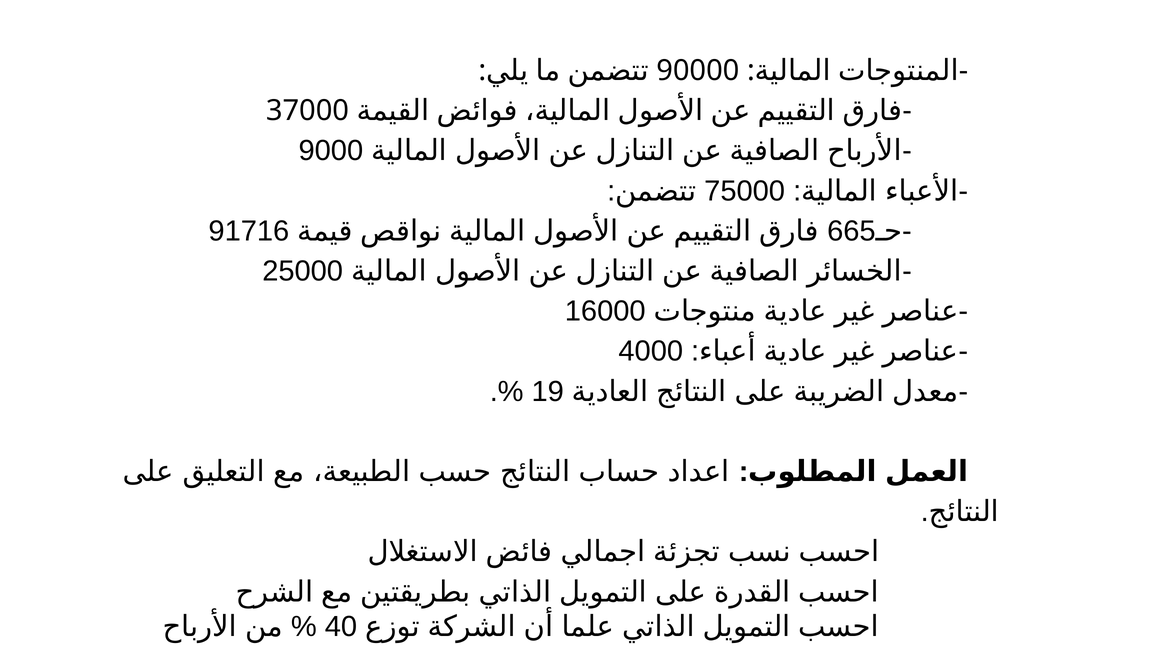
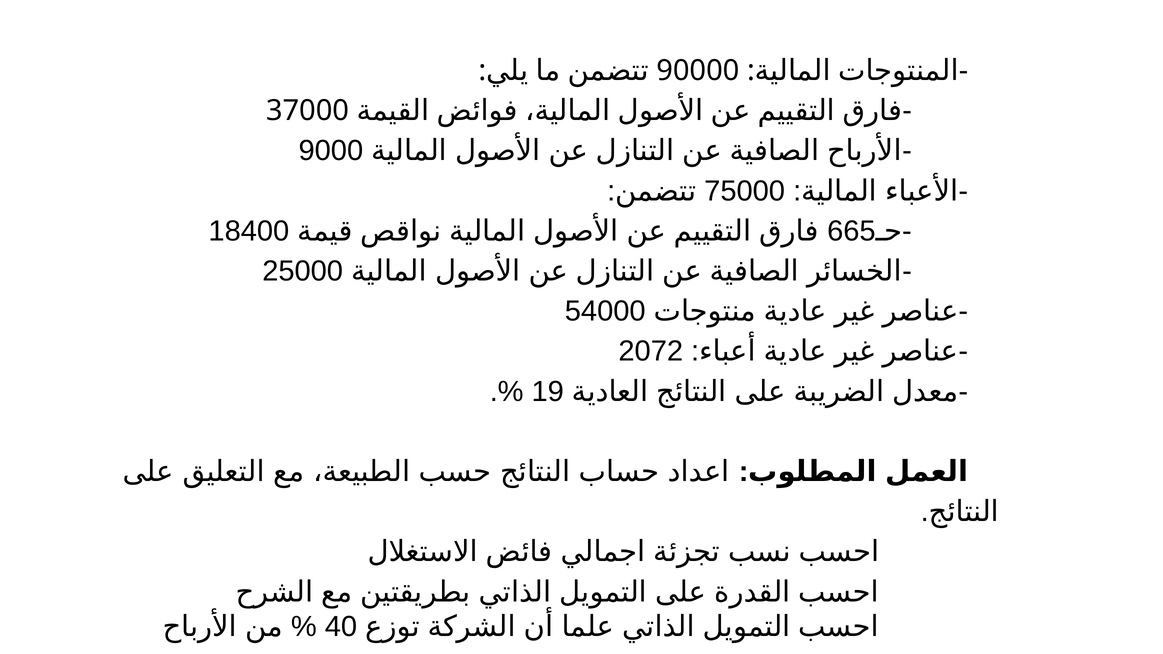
91716: 91716 -> 18400
16000: 16000 -> 54000
4000: 4000 -> 2072
